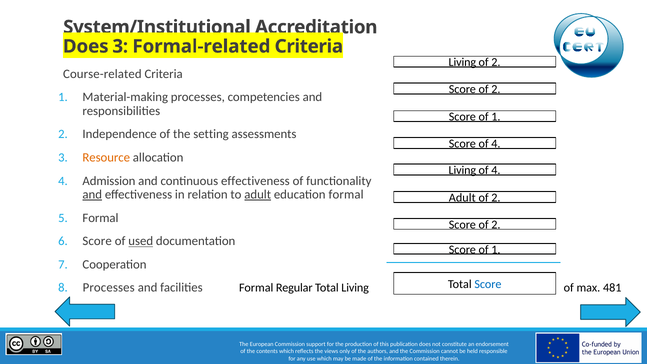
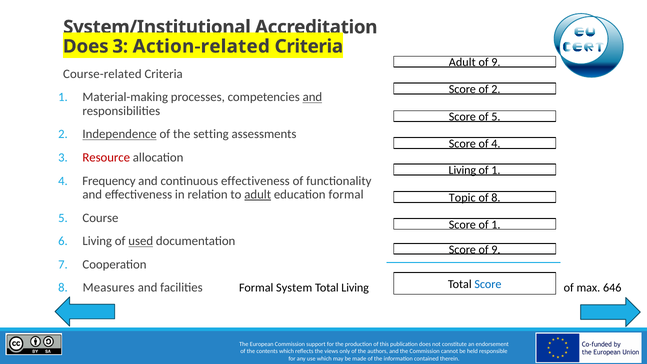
Formal-related: Formal-related -> Action-related
Living at (462, 62): Living -> Adult
2 at (496, 62): 2 -> 9
and at (312, 97) underline: none -> present
1 at (496, 117): 1 -> 5
Independence underline: none -> present
Resource colour: orange -> red
4 at (496, 170): 4 -> 1
Admission: Admission -> Frequency
and at (92, 195) underline: present -> none
Adult at (462, 198): Adult -> Topic
2 at (496, 198): 2 -> 8
5 Formal: Formal -> Course
2 at (496, 225): 2 -> 1
6 Score: Score -> Living
1 at (496, 250): 1 -> 9
8 Processes: Processes -> Measures
Regular: Regular -> System
481: 481 -> 646
